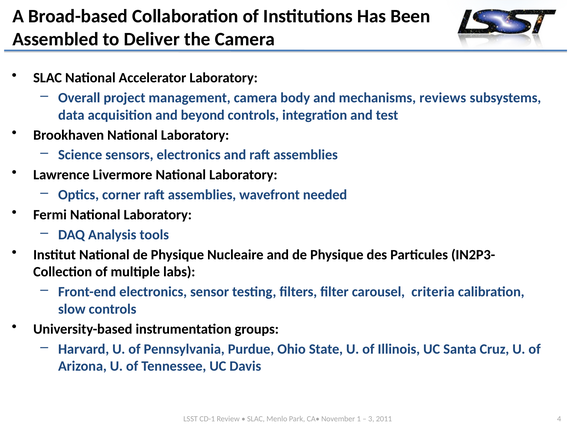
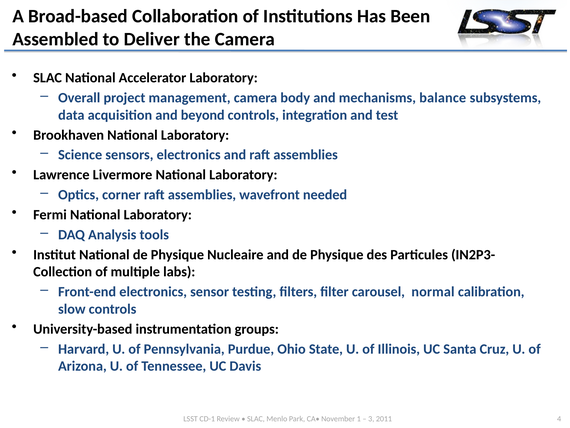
reviews: reviews -> balance
criteria: criteria -> normal
